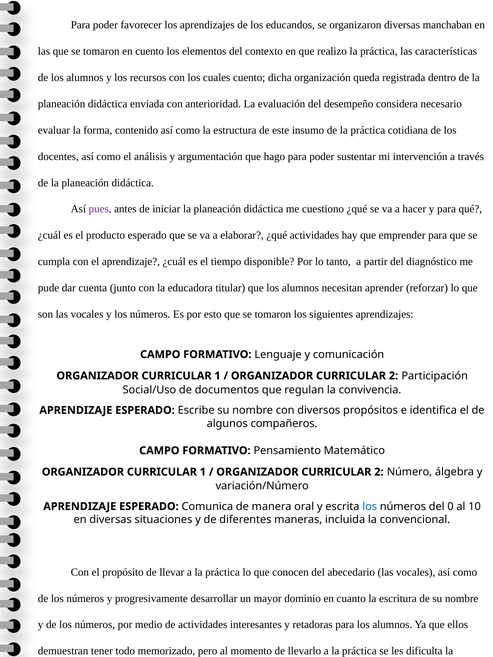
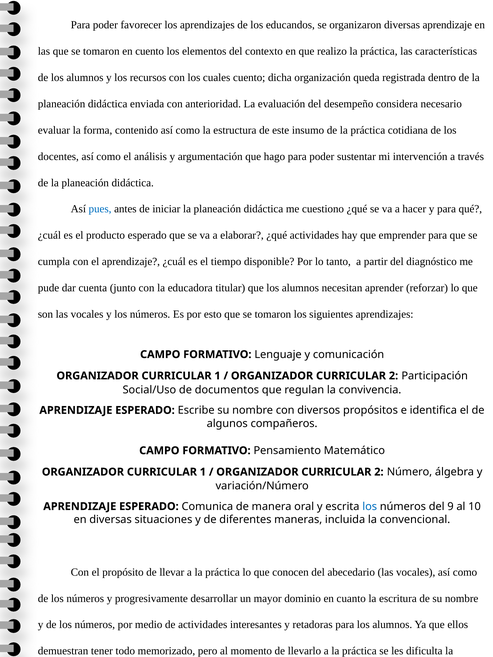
diversas manchaban: manchaban -> aprendizaje
pues colour: purple -> blue
0: 0 -> 9
